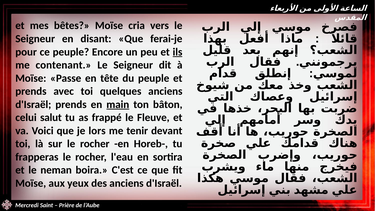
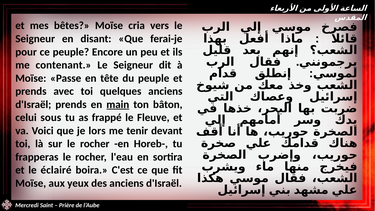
ils underline: present -> none
salut: salut -> sous
neman: neman -> éclairé
